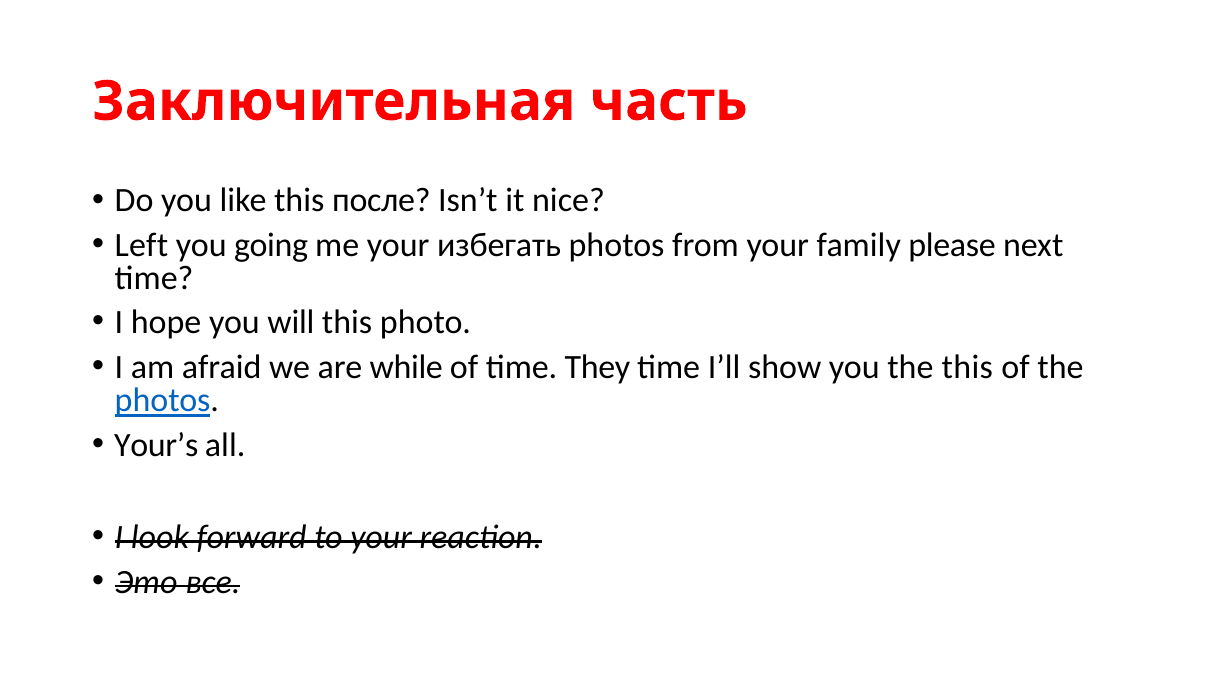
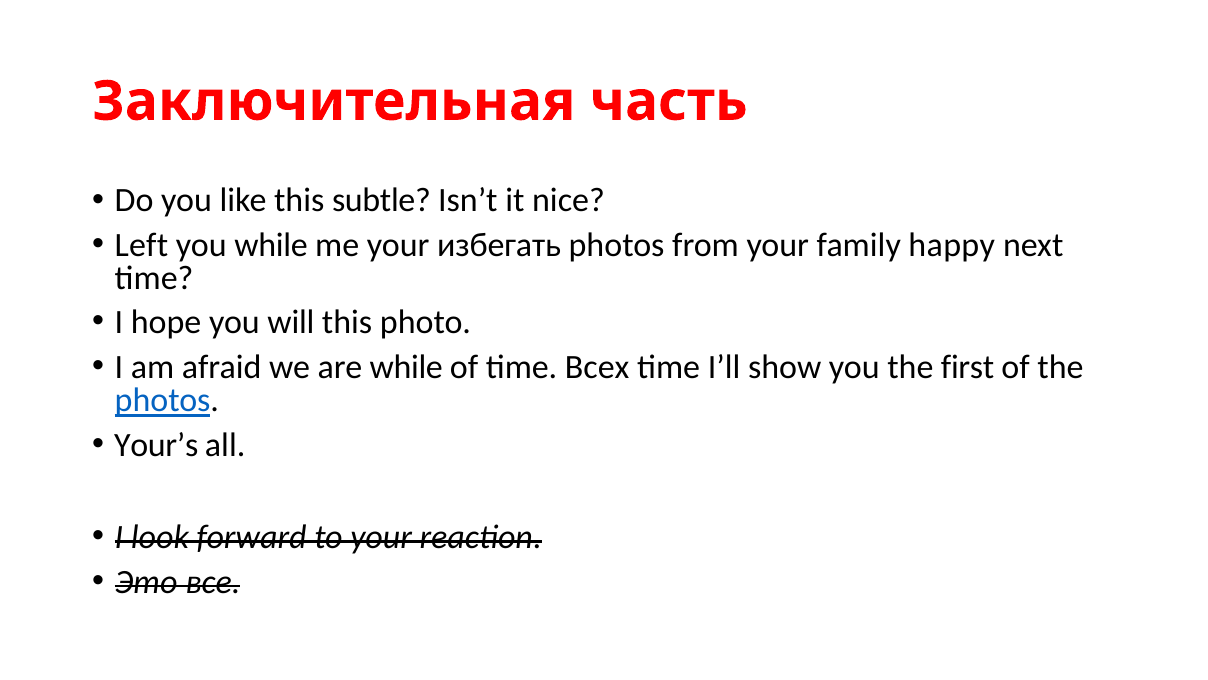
после: после -> subtle
you going: going -> while
please: please -> happy
They: They -> Всех
the this: this -> first
